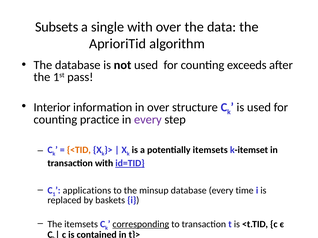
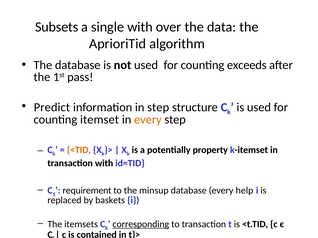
Interior: Interior -> Predict
in over: over -> step
practice: practice -> itemset
every at (148, 120) colour: purple -> orange
potentially itemsets: itemsets -> property
id=TID underline: present -> none
applications: applications -> requirement
time: time -> help
